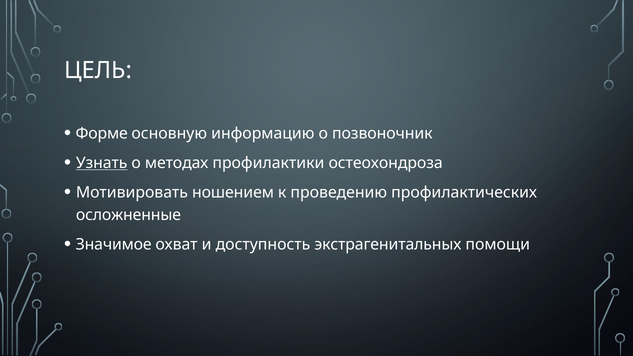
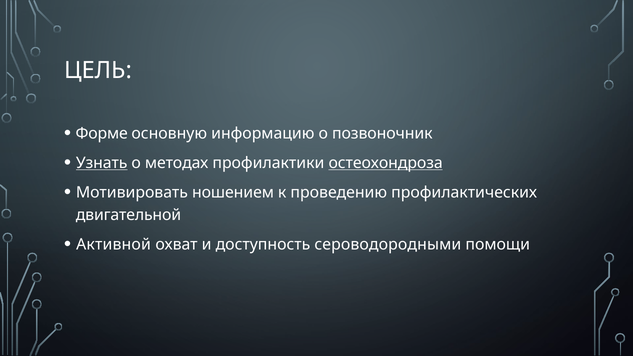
остеохондроза underline: none -> present
осложненные: осложненные -> двигательной
Значимое: Значимое -> Активной
экстрагенитальных: экстрагенитальных -> сероводородными
